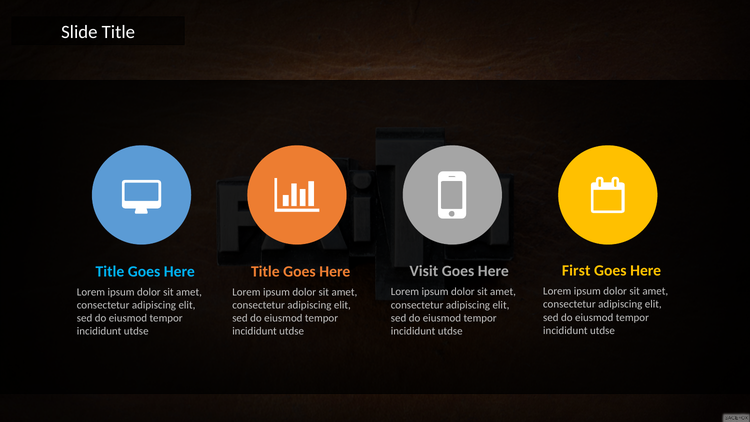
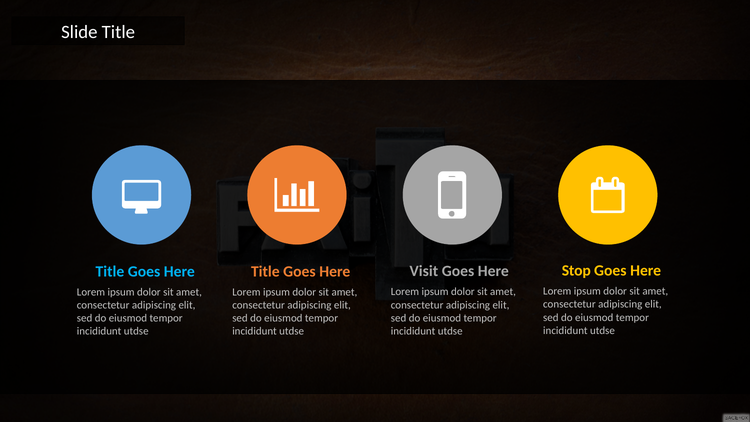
First: First -> Stop
